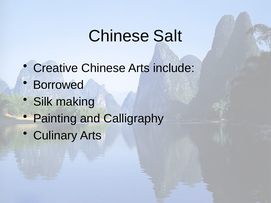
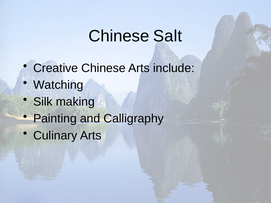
Borrowed: Borrowed -> Watching
